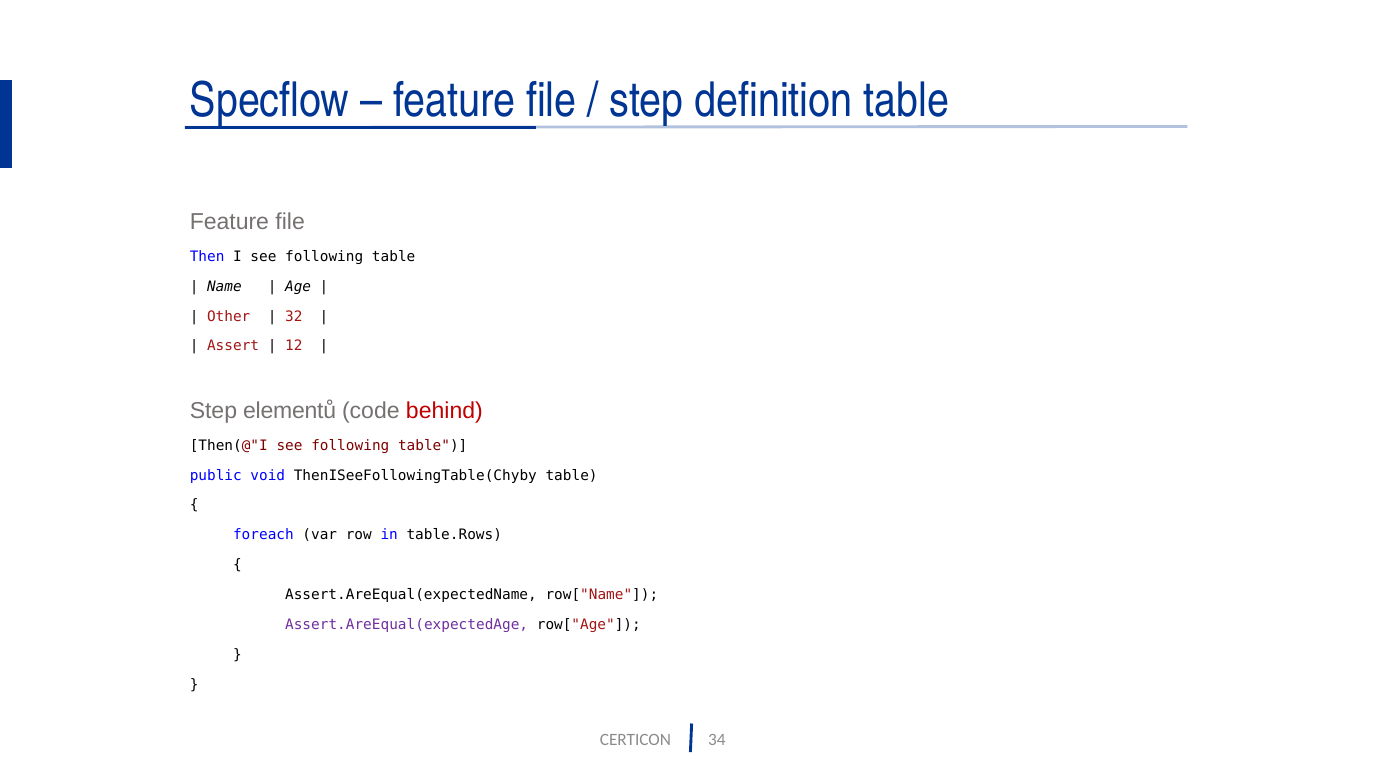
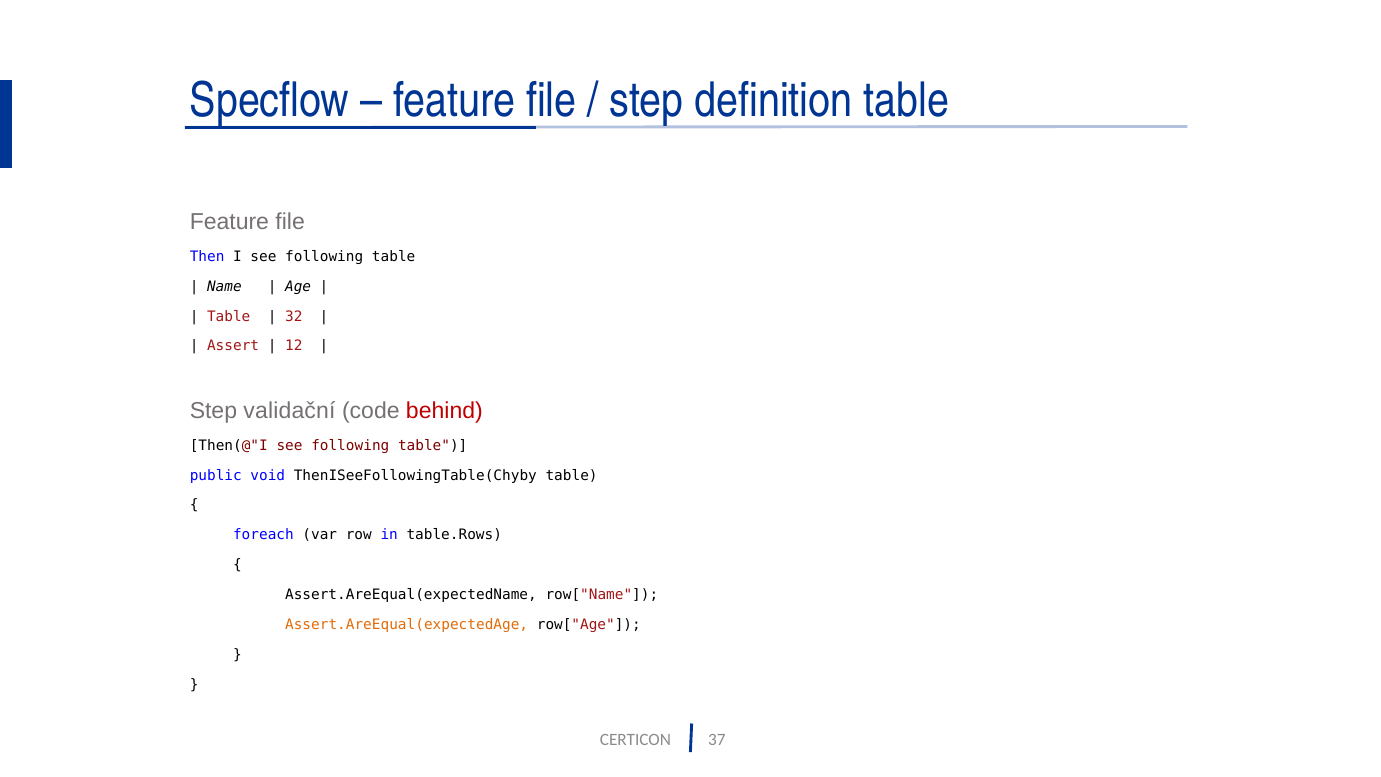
Other at (229, 316): Other -> Table
elementů: elementů -> validační
Assert.AreEqual(expectedAge colour: purple -> orange
34: 34 -> 37
